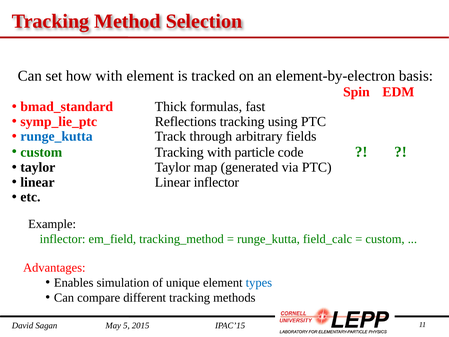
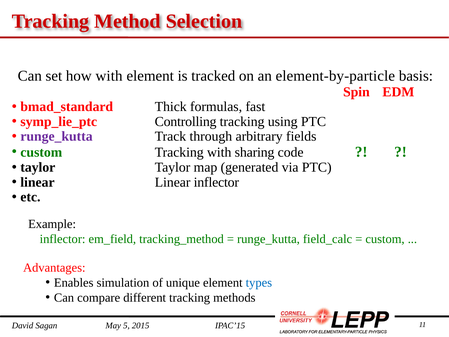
element-by-electron: element-by-electron -> element-by-particle
Reflections: Reflections -> Controlling
runge_kutta at (57, 136) colour: blue -> purple
particle: particle -> sharing
